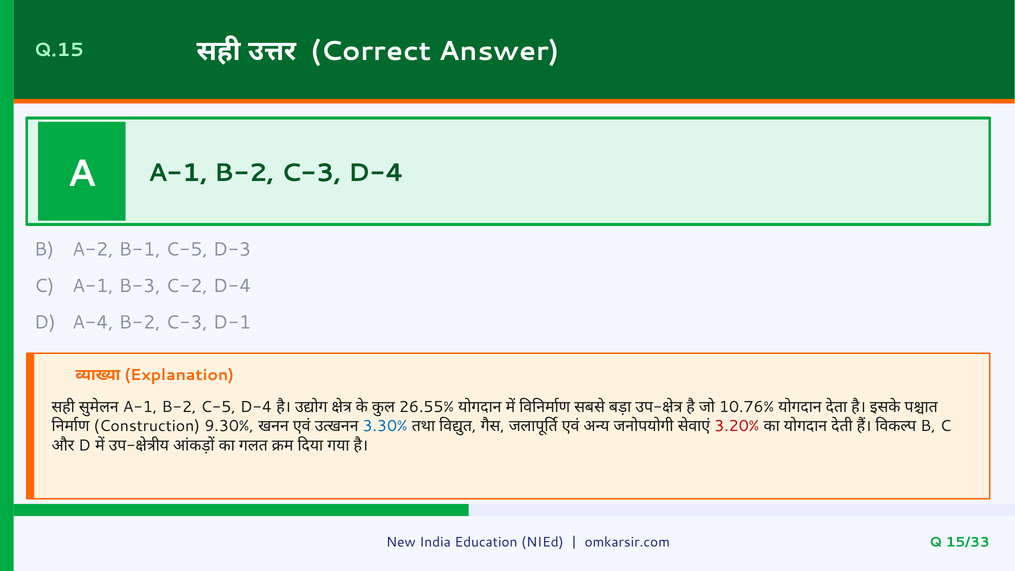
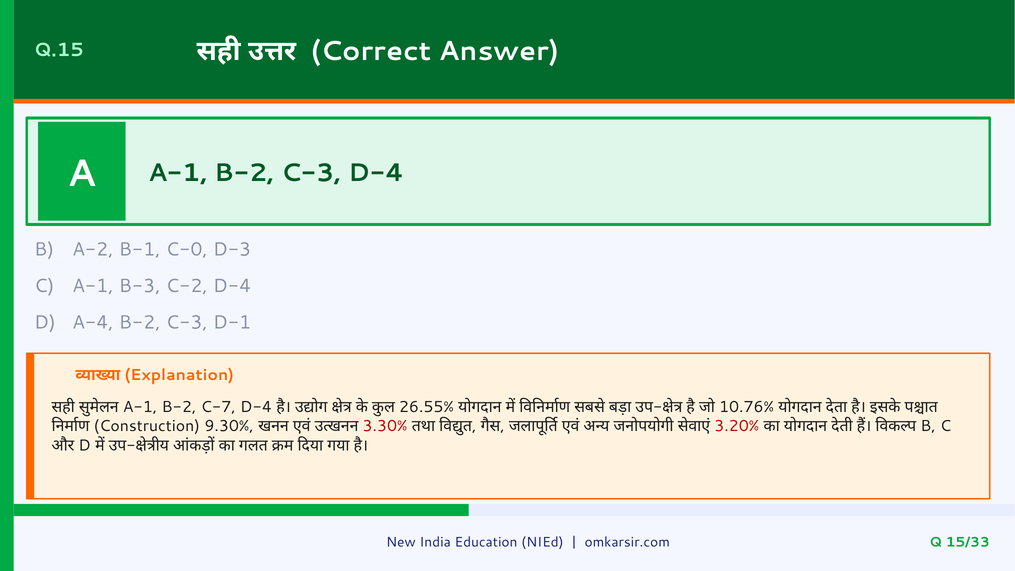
B-1 C-5: C-5 -> C-0
B-2 C-5: C-5 -> C-7
3.30% colour: blue -> red
